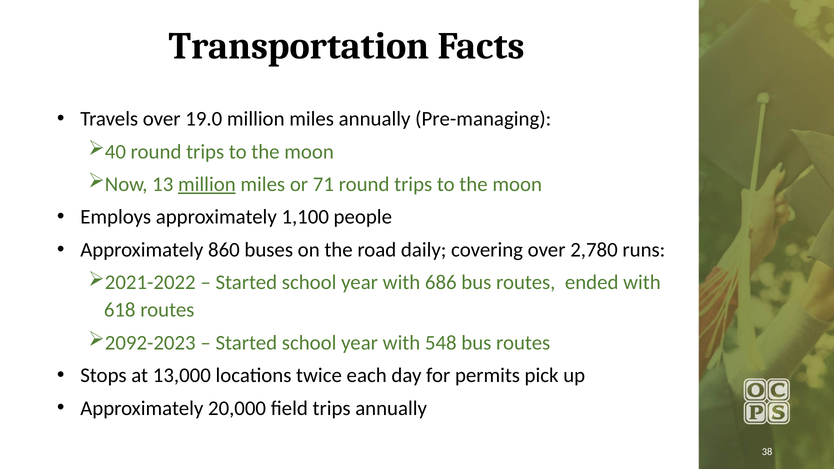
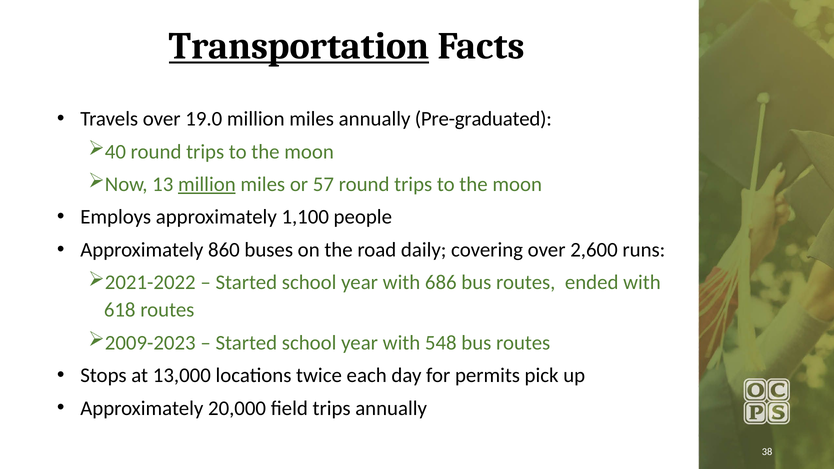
Transportation underline: none -> present
Pre-managing: Pre-managing -> Pre-graduated
71: 71 -> 57
2,780: 2,780 -> 2,600
2092-2023: 2092-2023 -> 2009-2023
